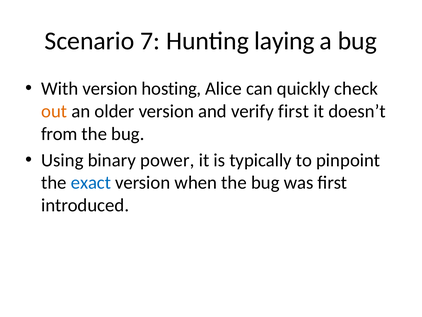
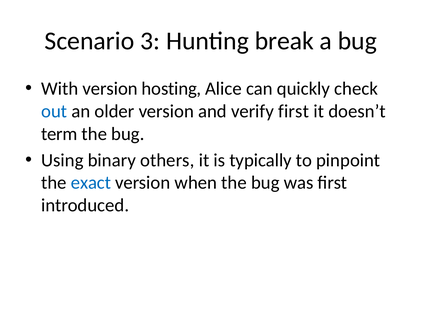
7: 7 -> 3
laying: laying -> break
out colour: orange -> blue
from: from -> term
power: power -> others
